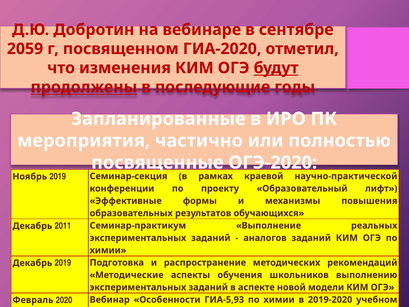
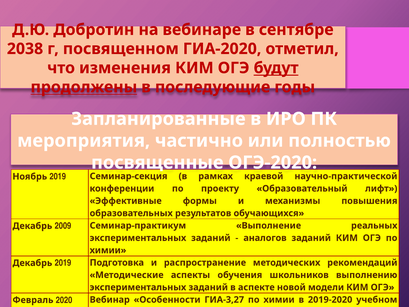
2059: 2059 -> 2038
2011: 2011 -> 2009
ГИА-5,93: ГИА-5,93 -> ГИА-3,27
